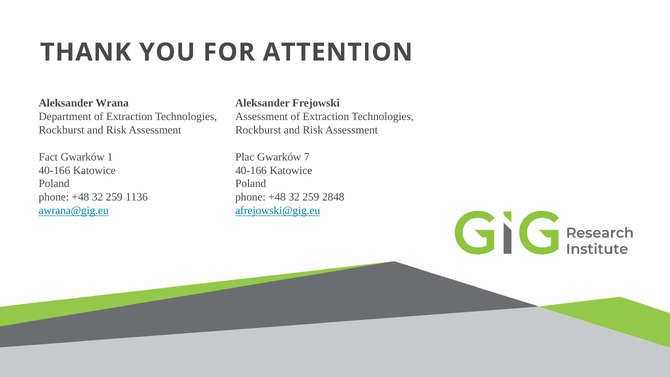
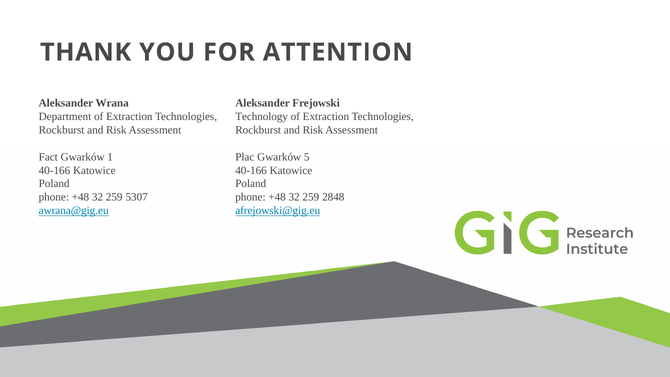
Assessment at (262, 116): Assessment -> Technology
7: 7 -> 5
1136: 1136 -> 5307
